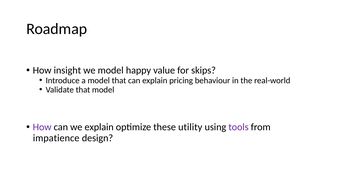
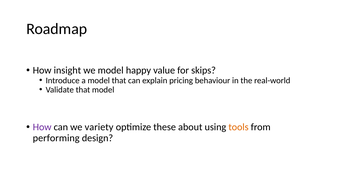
we explain: explain -> variety
utility: utility -> about
tools colour: purple -> orange
impatience: impatience -> performing
